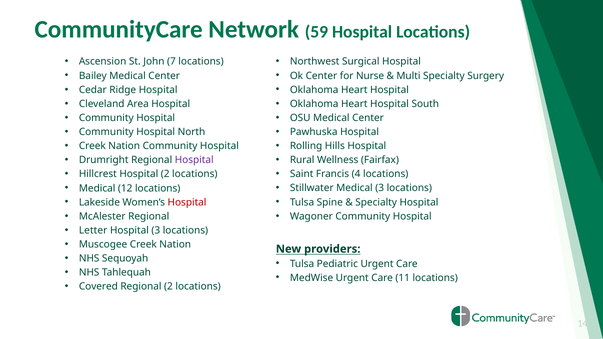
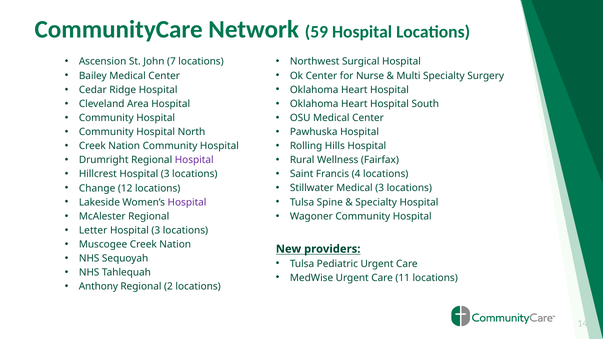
Hillcrest Hospital 2: 2 -> 3
Medical at (97, 188): Medical -> Change
Hospital at (187, 202) colour: red -> purple
Covered: Covered -> Anthony
